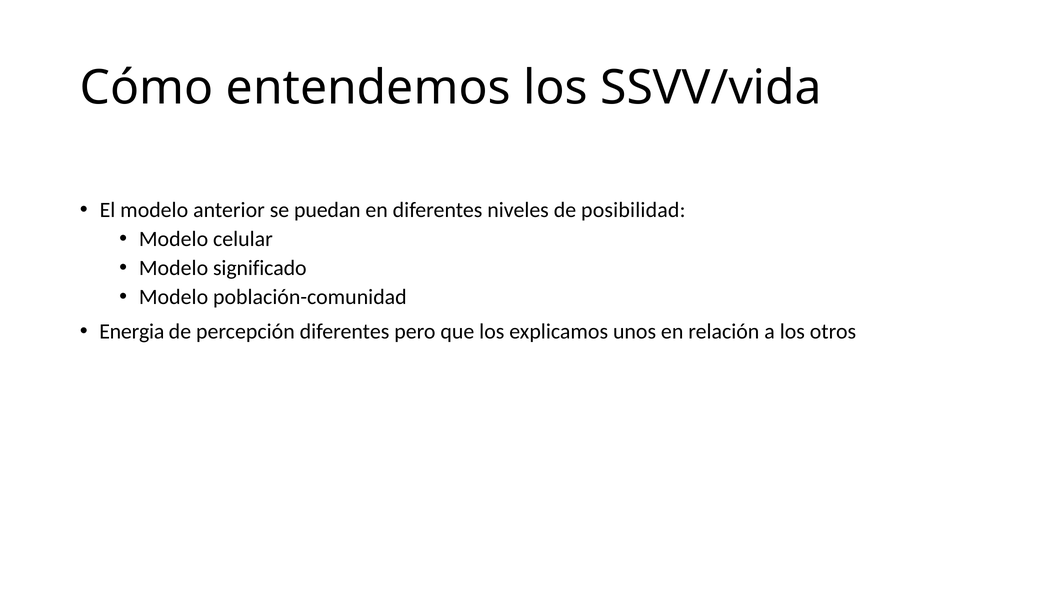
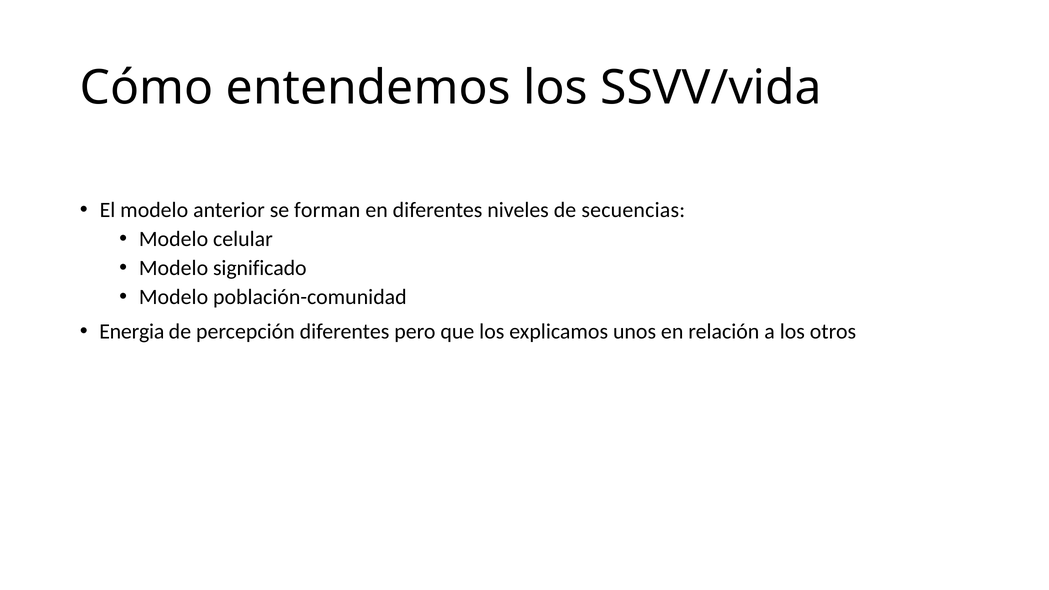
puedan: puedan -> forman
posibilidad: posibilidad -> secuencias
